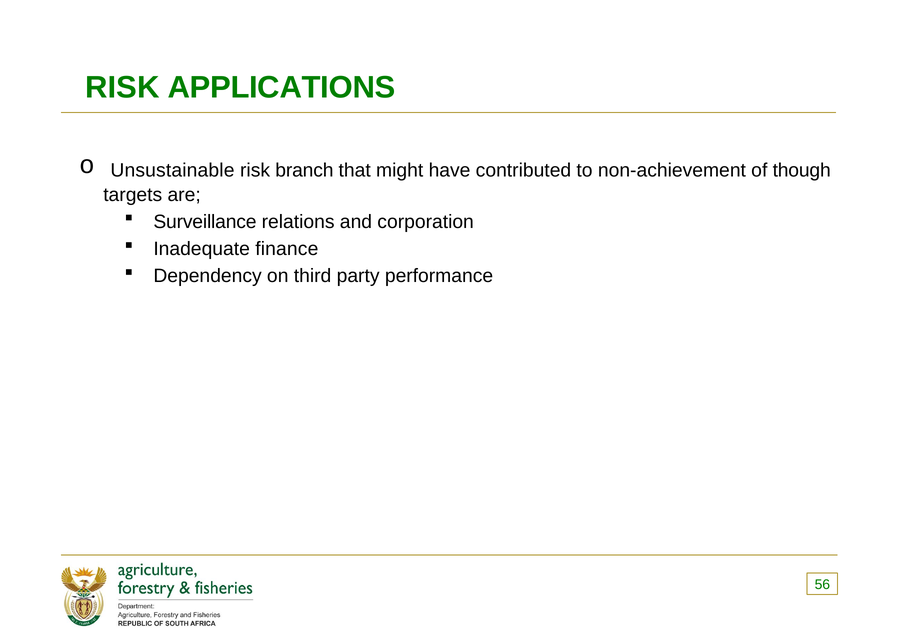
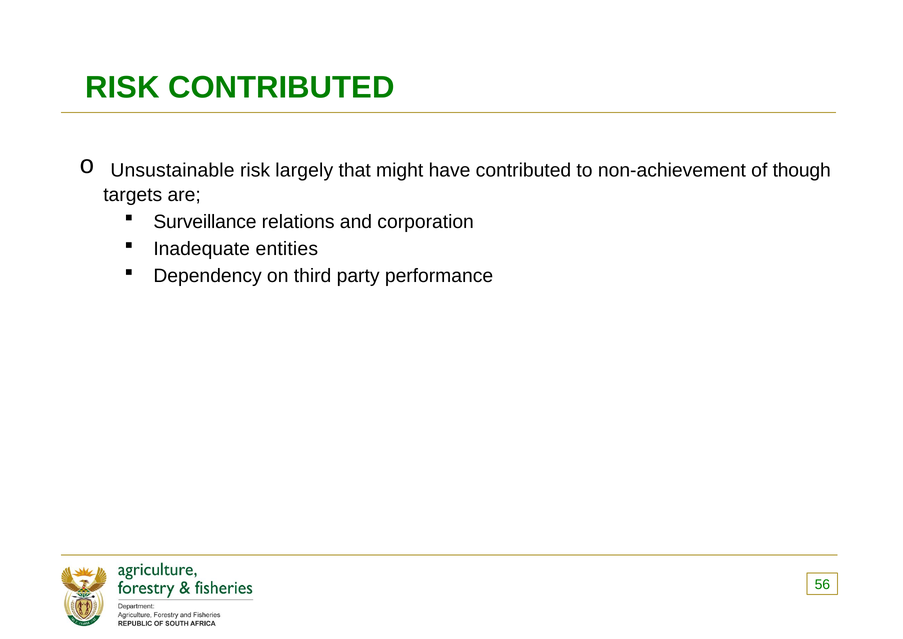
RISK APPLICATIONS: APPLICATIONS -> CONTRIBUTED
branch: branch -> largely
finance: finance -> entities
